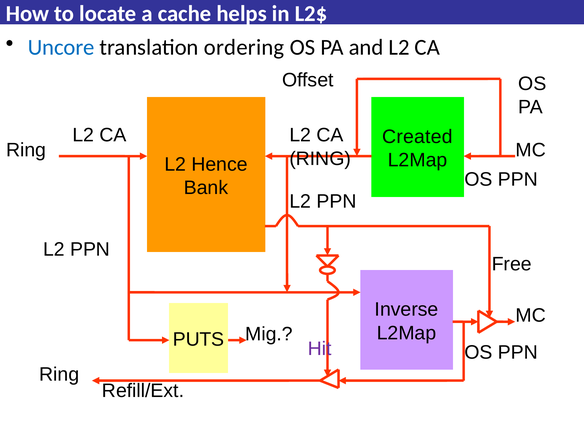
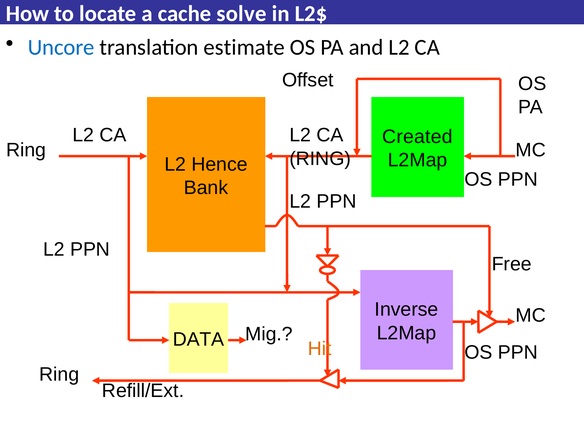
helps: helps -> solve
ordering: ordering -> estimate
PUTS: PUTS -> DATA
Hit colour: purple -> orange
